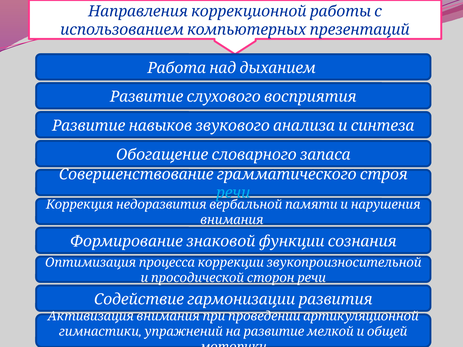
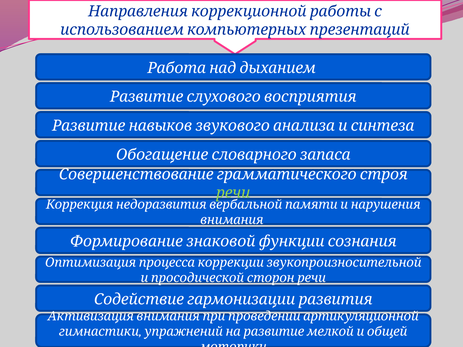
речи colour: light blue -> light green
